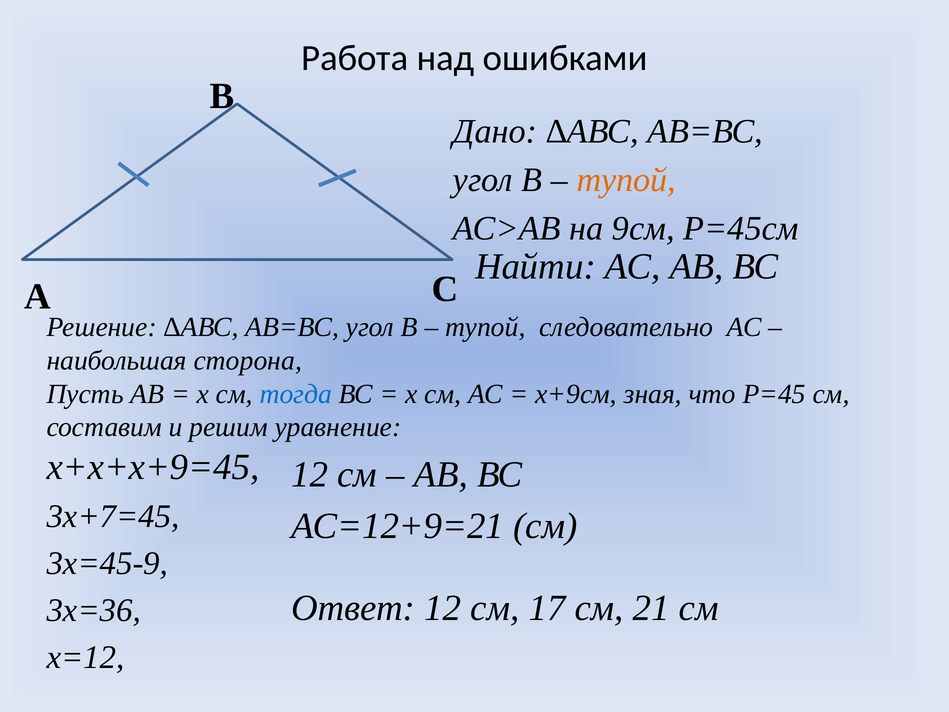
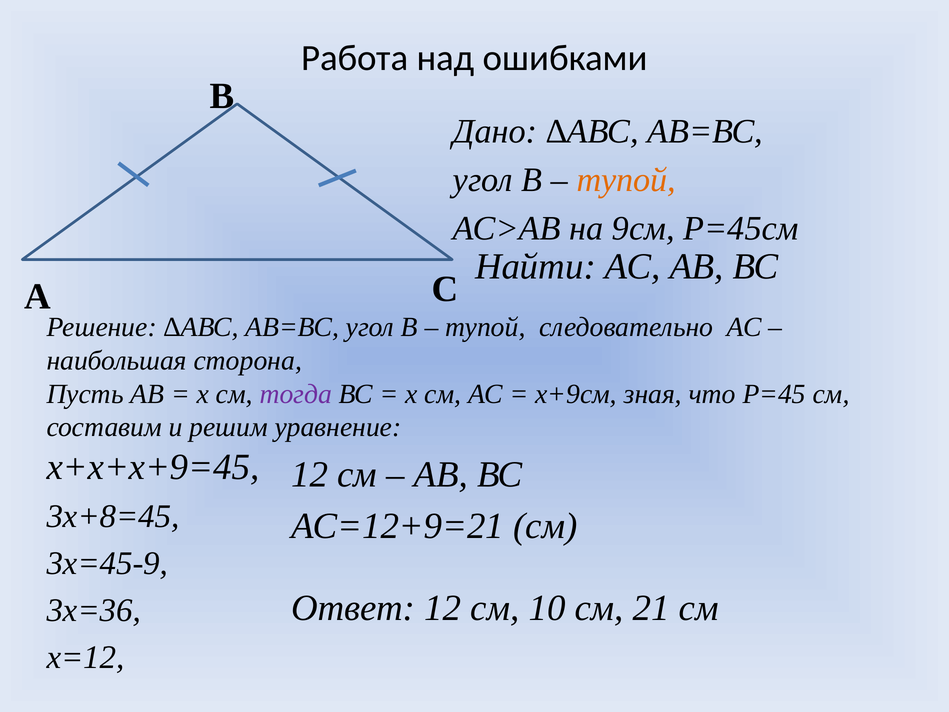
тогда colour: blue -> purple
3х+7=45: 3х+7=45 -> 3х+8=45
17: 17 -> 10
